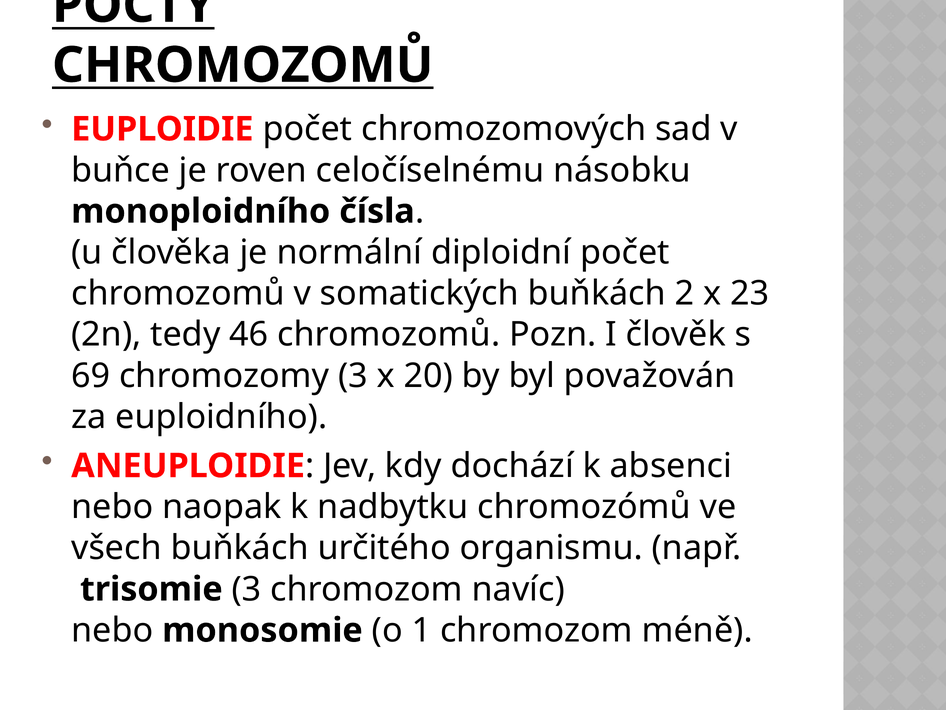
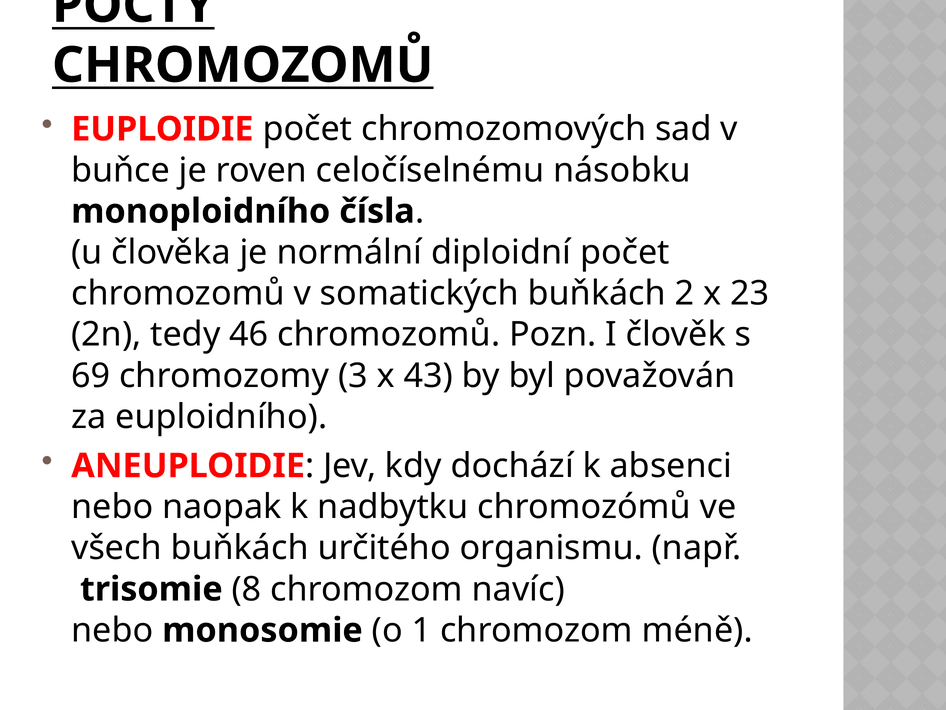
20: 20 -> 43
trisomie 3: 3 -> 8
